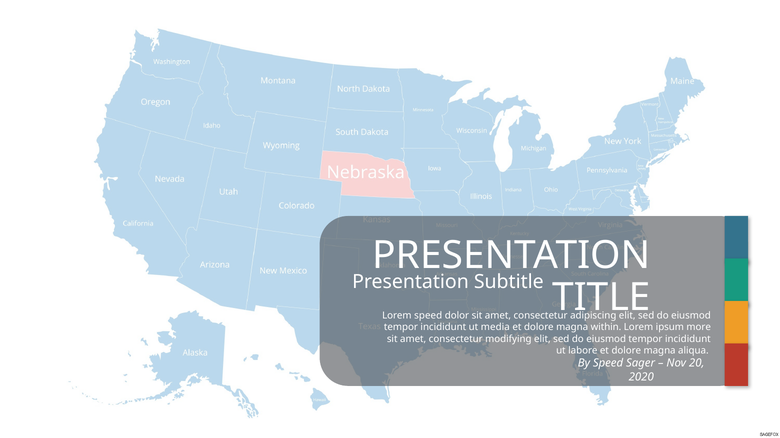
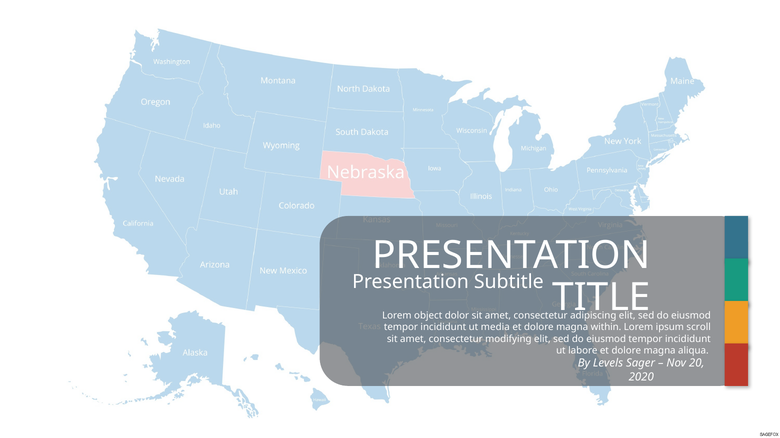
Lorem speed: speed -> object
more: more -> scroll
By Speed: Speed -> Levels
